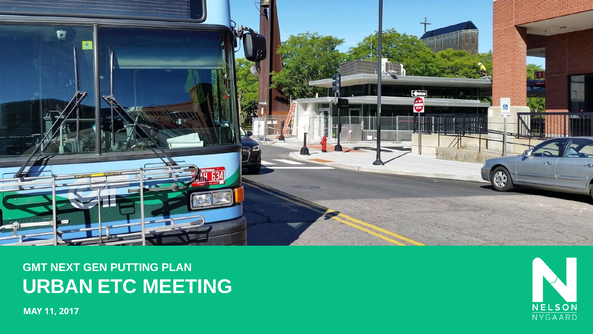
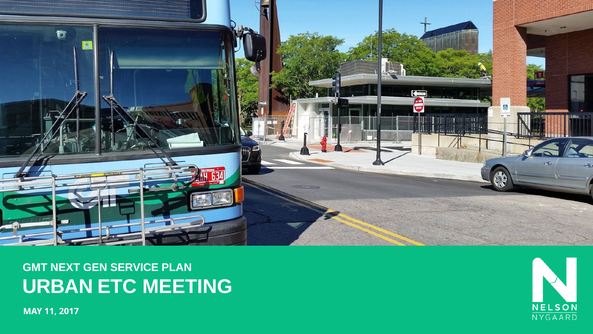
PUTTING: PUTTING -> SERVICE
